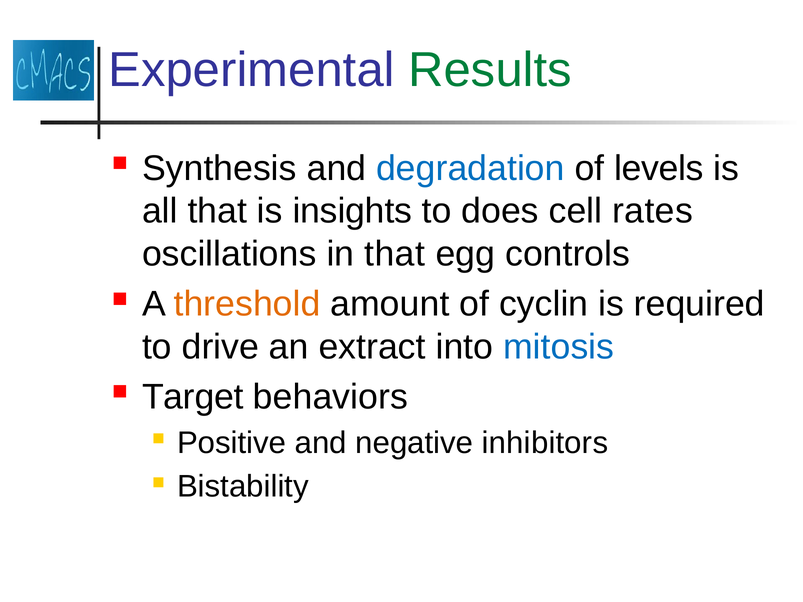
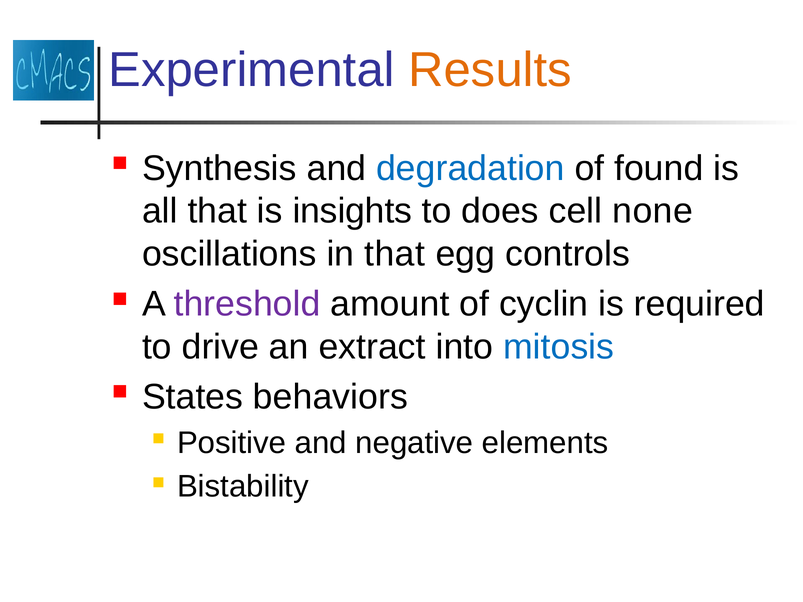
Results colour: green -> orange
levels: levels -> found
rates: rates -> none
threshold colour: orange -> purple
Target: Target -> States
inhibitors: inhibitors -> elements
